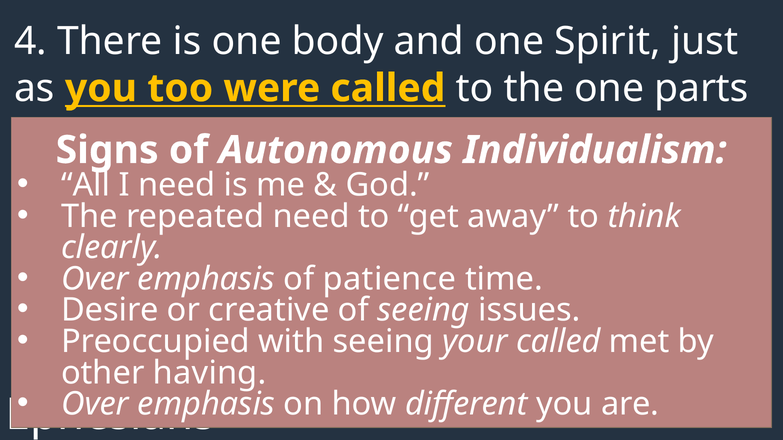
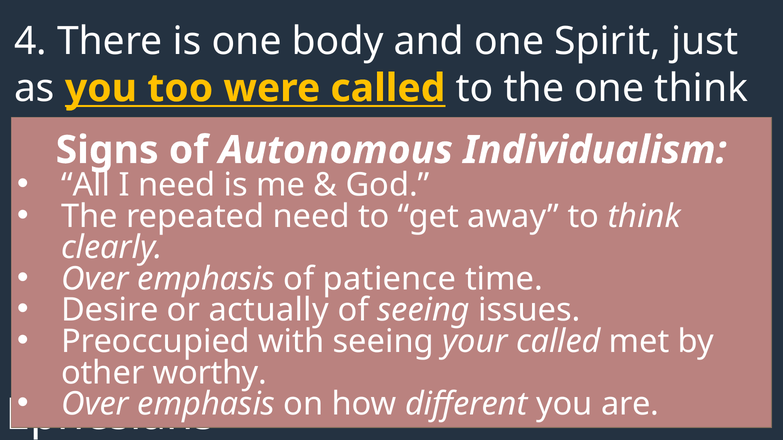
one parts: parts -> think
creative: creative -> actually
having: having -> worthy
